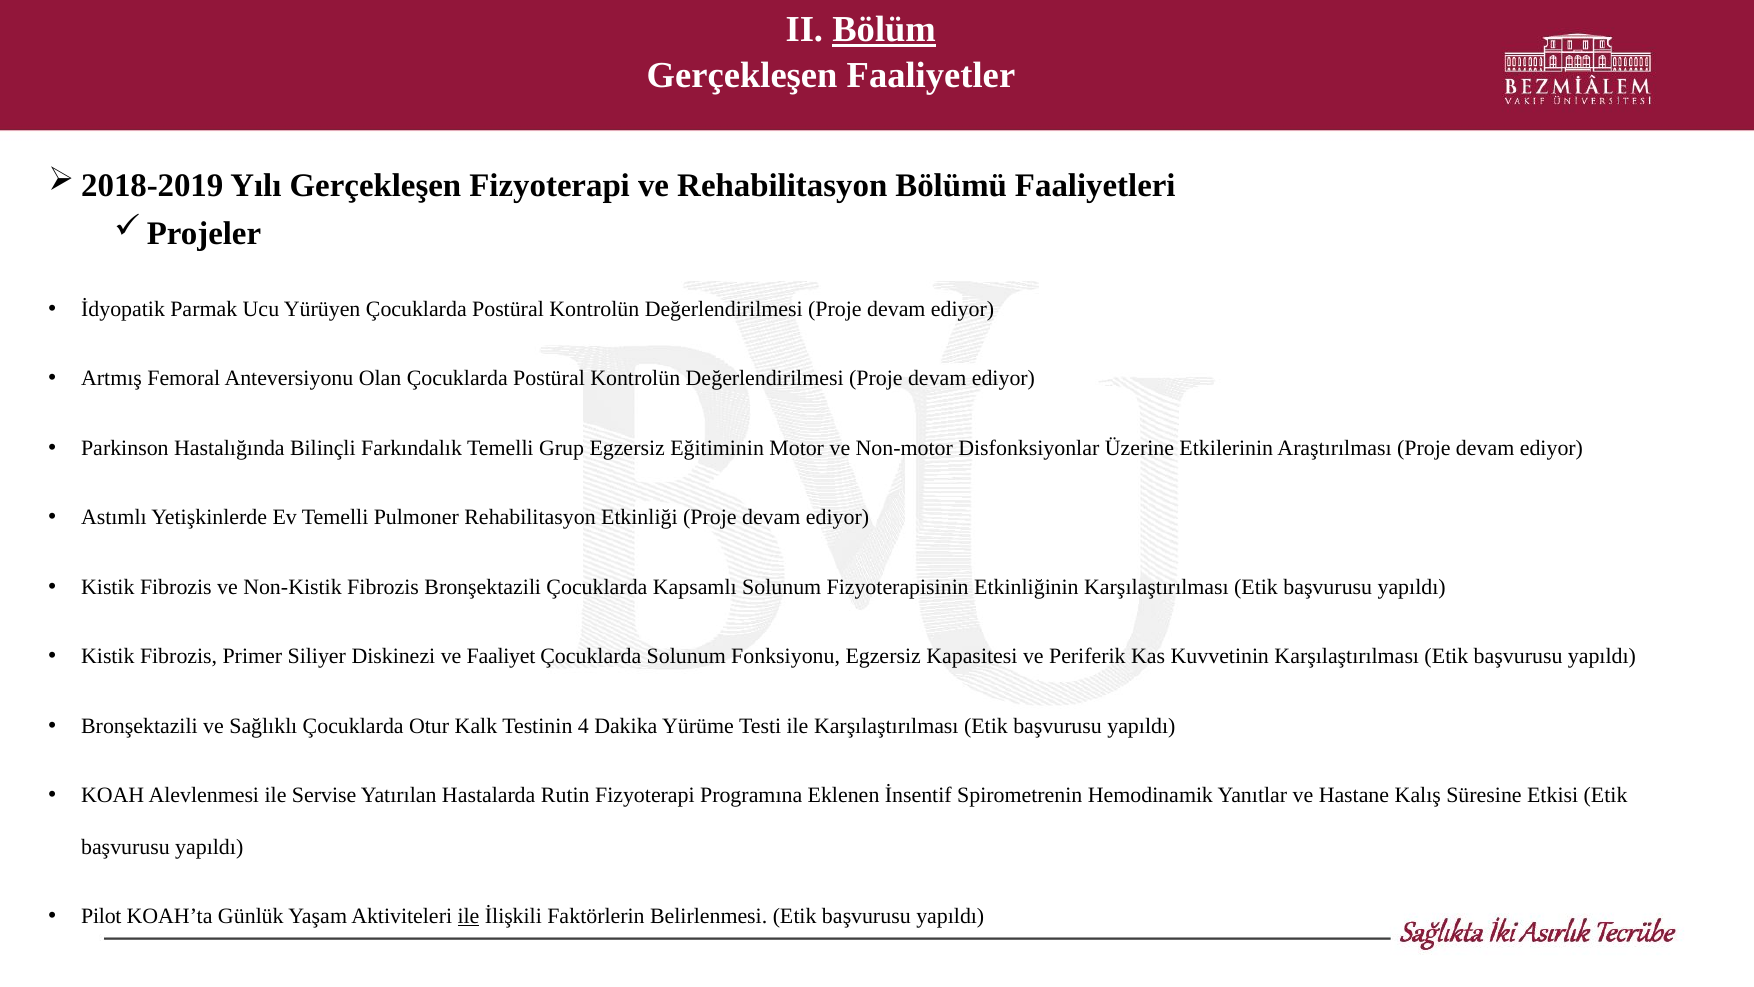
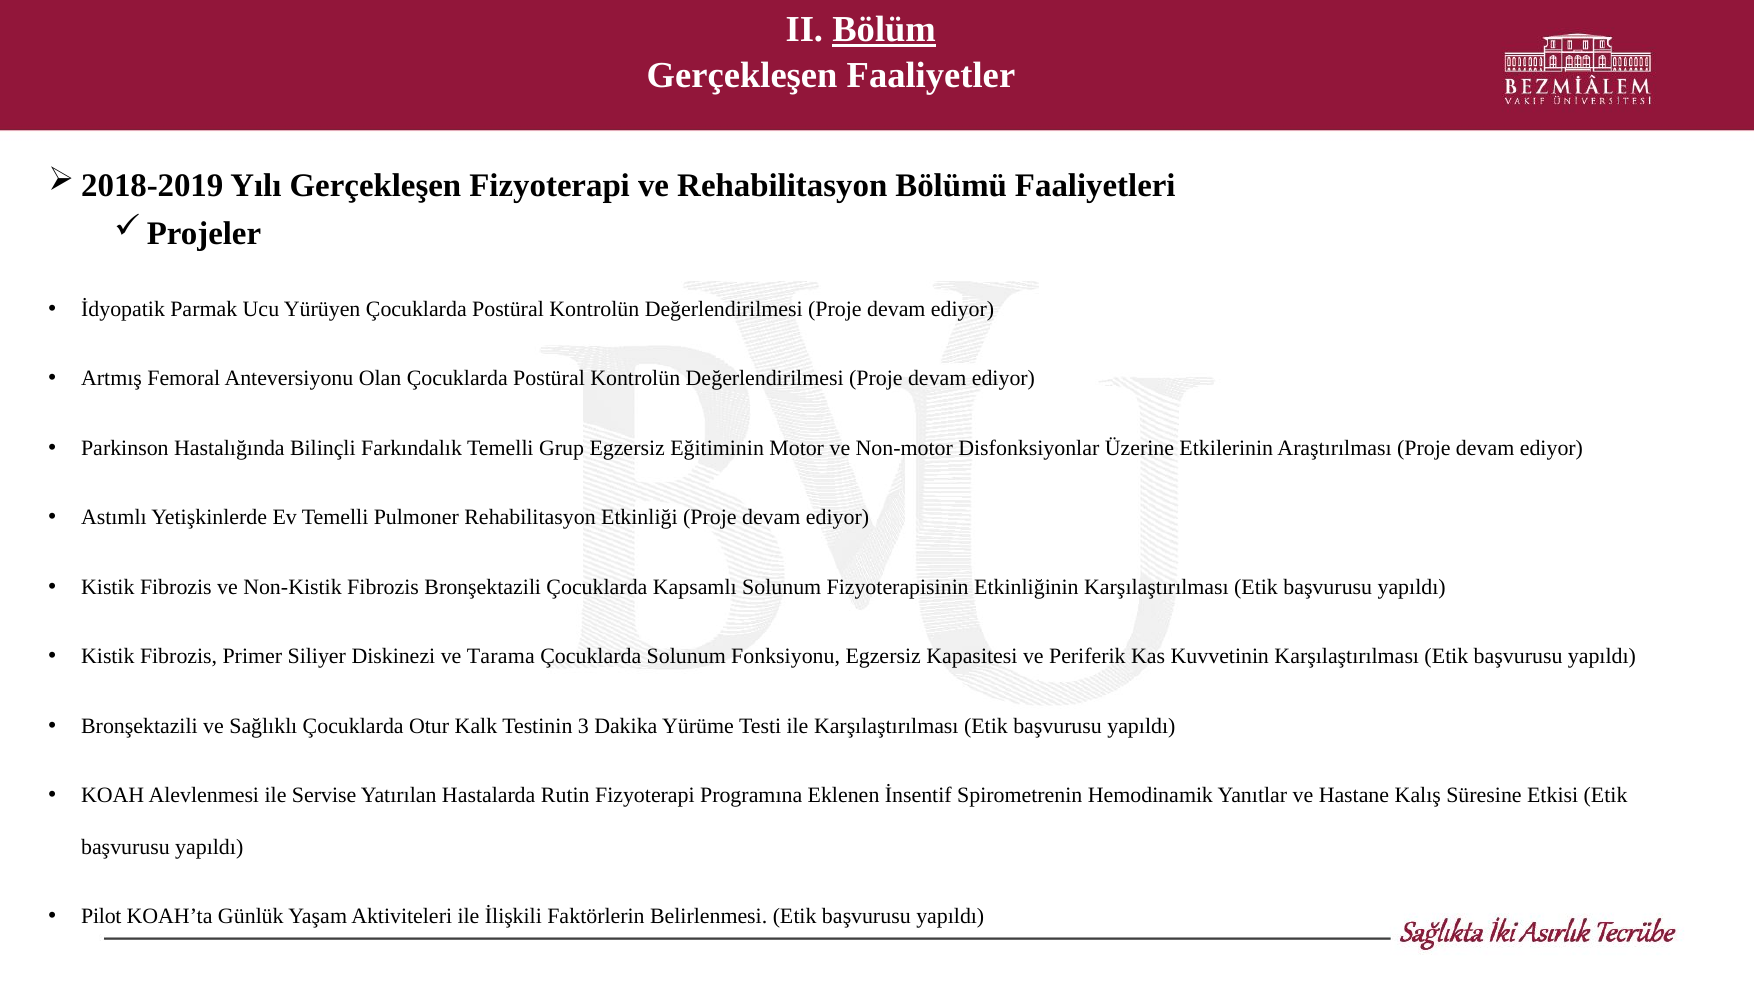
Faaliyet: Faaliyet -> Tarama
4: 4 -> 3
ile at (468, 916) underline: present -> none
